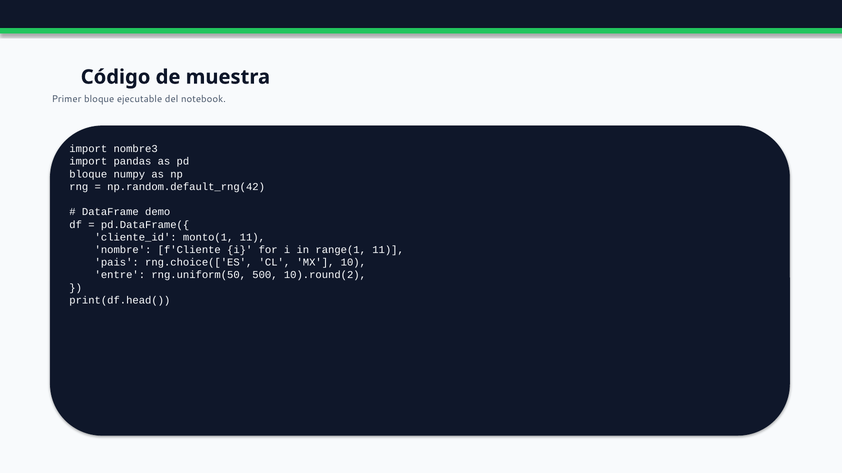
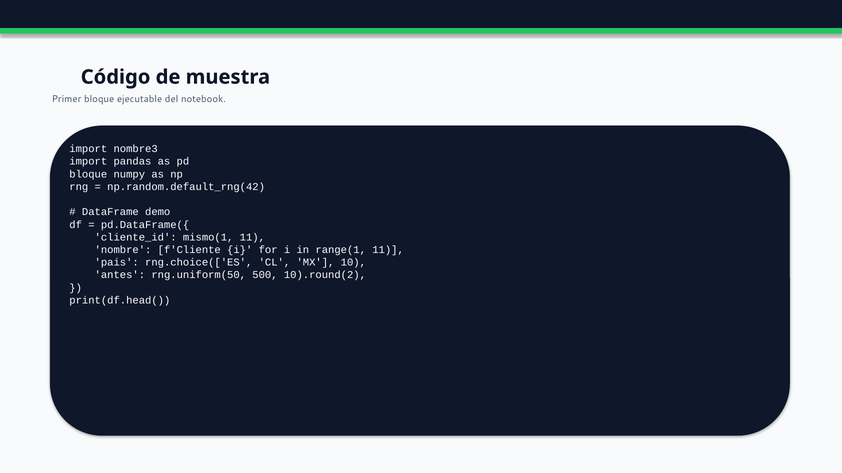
monto(1: monto(1 -> mismo(1
entre: entre -> antes
